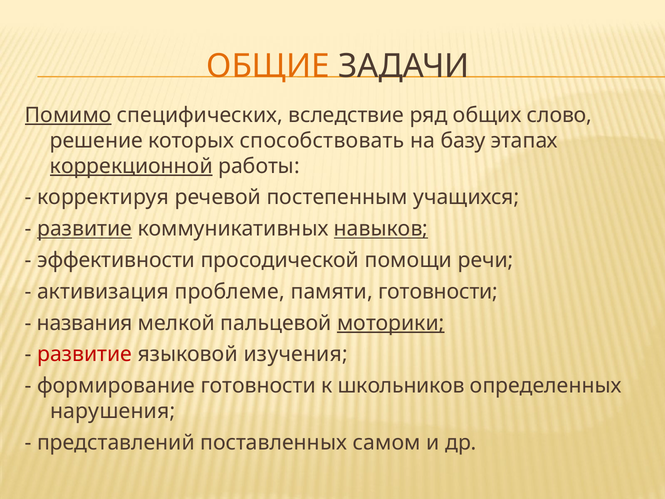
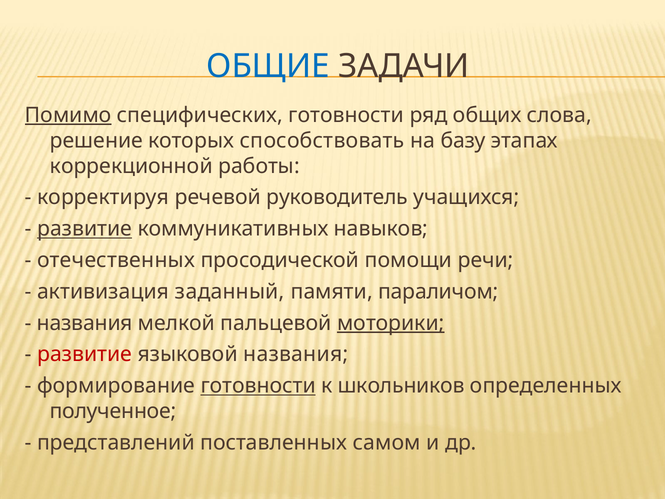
ОБЩИЕ colour: orange -> blue
специфических вследствие: вследствие -> готовности
слово: слово -> слова
коррекционной underline: present -> none
постепенным: постепенным -> руководитель
навыков underline: present -> none
эффективности: эффективности -> отечественных
проблеме: проблеме -> заданный
памяти готовности: готовности -> параличом
языковой изучения: изучения -> названия
готовности at (258, 386) underline: none -> present
нарушения: нарушения -> полученное
